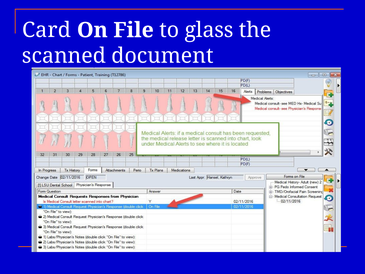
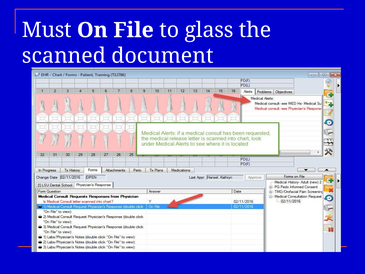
Card: Card -> Must
